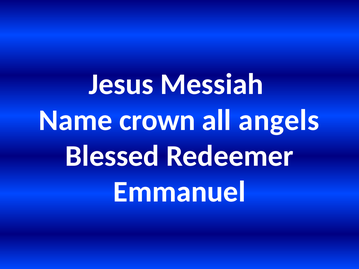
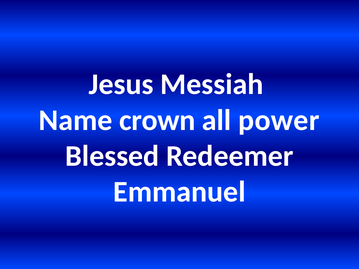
angels: angels -> power
